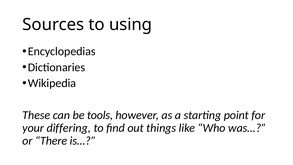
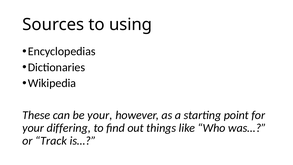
be tools: tools -> your
There: There -> Track
